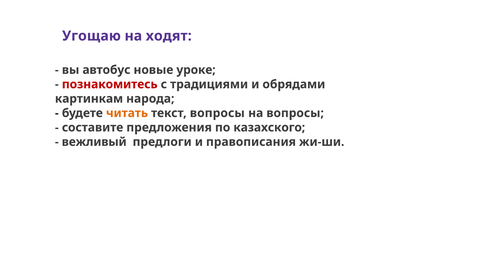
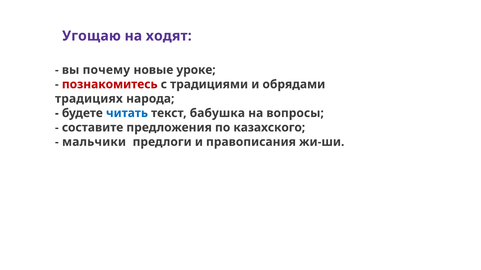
автобус: автобус -> почему
картинкам: картинкам -> традициях
читать colour: orange -> blue
текст вопросы: вопросы -> бабушка
вежливый: вежливый -> мальчики
